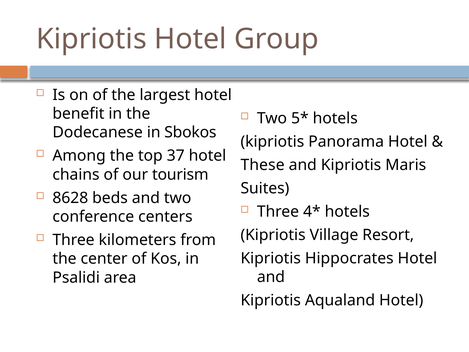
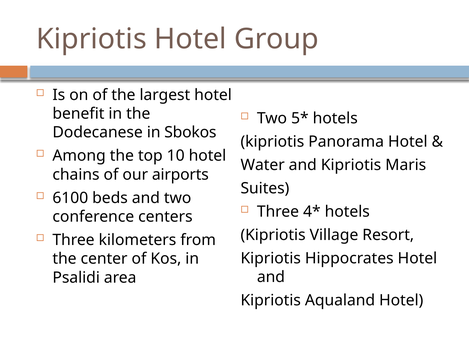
37: 37 -> 10
These: These -> Water
tourism: tourism -> airports
8628: 8628 -> 6100
